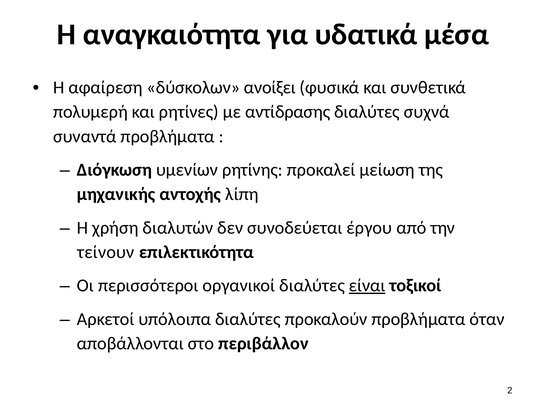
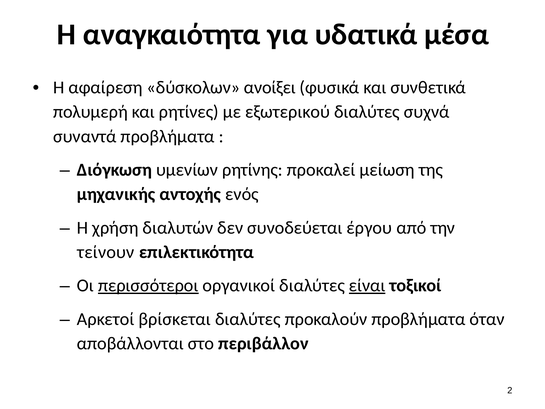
αντίδρασης: αντίδρασης -> εξωτερικού
λίπη: λίπη -> ενός
περισσότεροι underline: none -> present
υπόλοιπα: υπόλοιπα -> βρίσκεται
